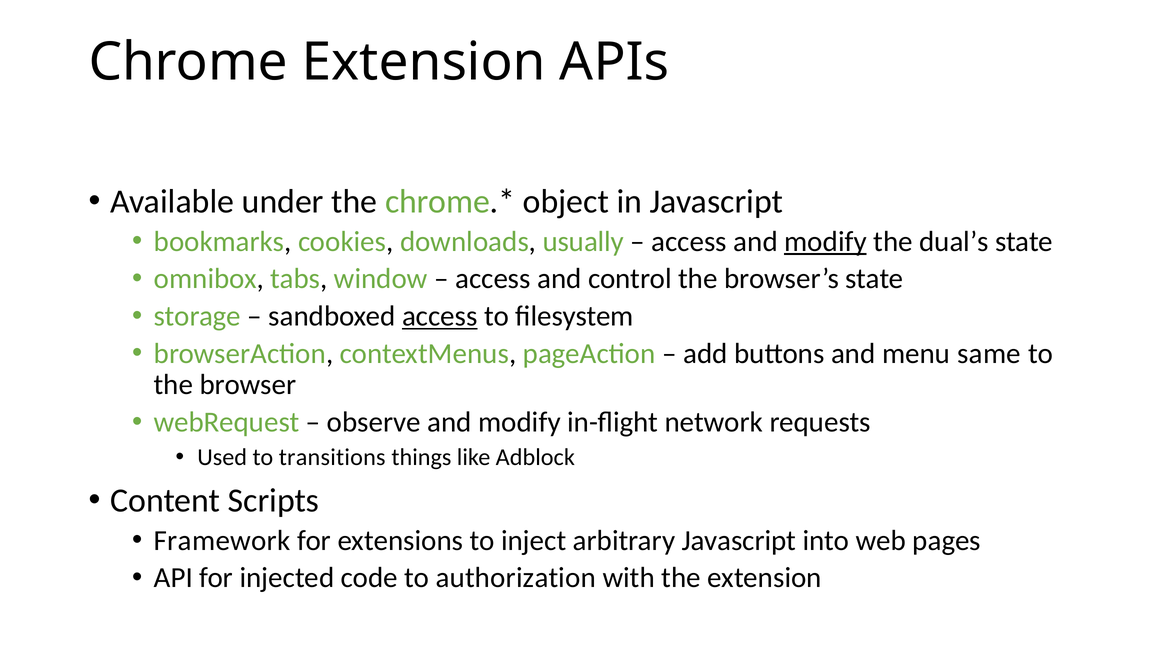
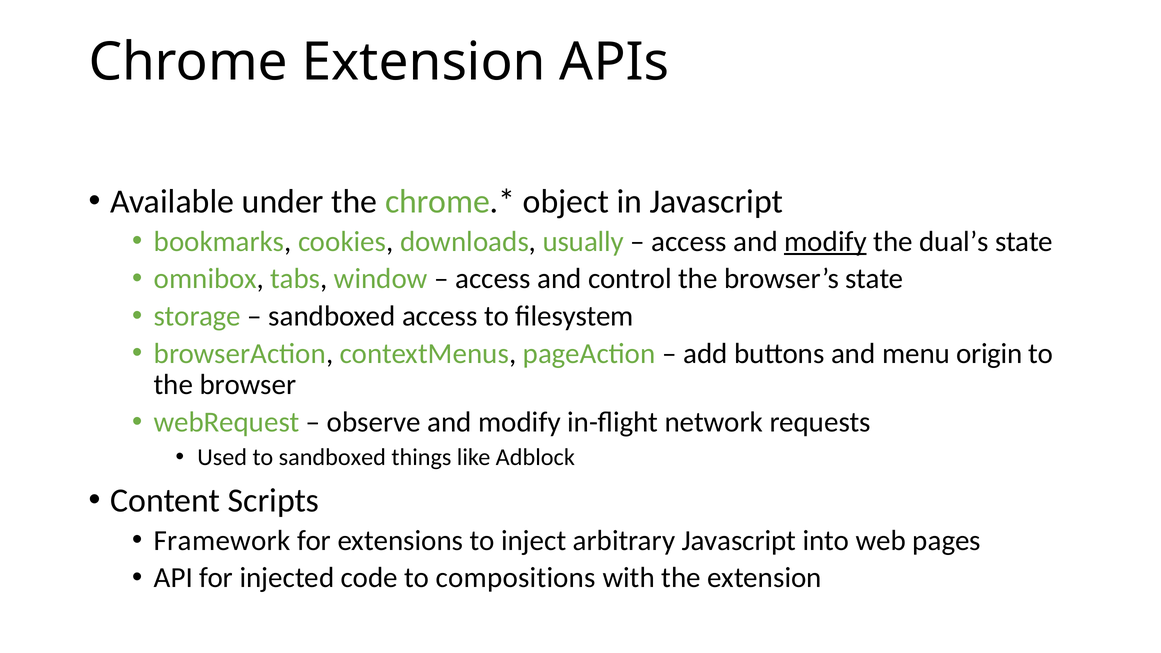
access at (440, 316) underline: present -> none
same: same -> origin
to transitions: transitions -> sandboxed
authorization: authorization -> compositions
